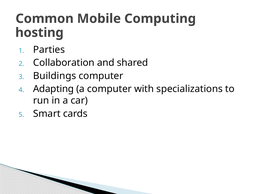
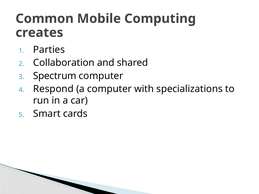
hosting: hosting -> creates
Buildings: Buildings -> Spectrum
Adapting: Adapting -> Respond
